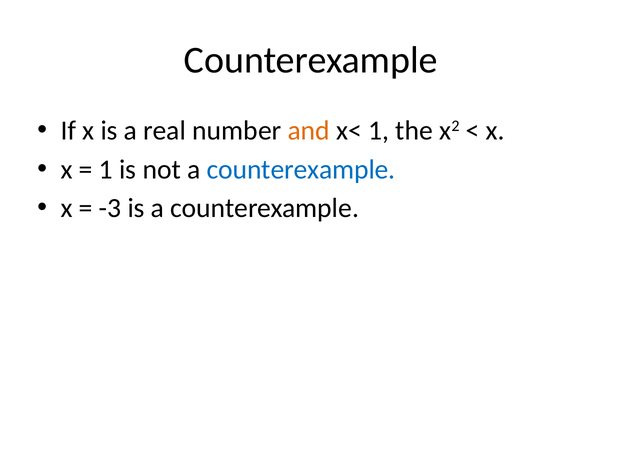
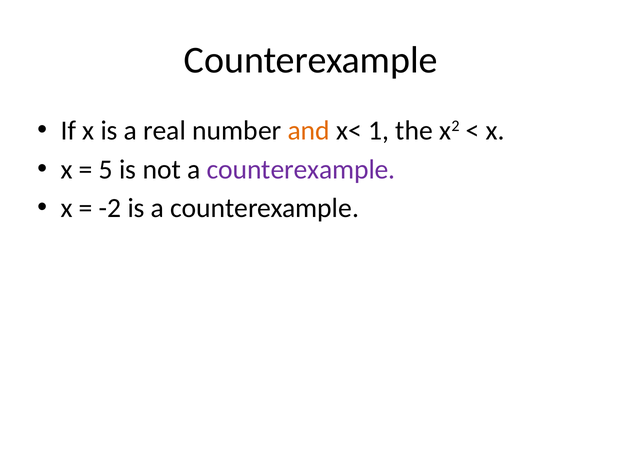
1 at (106, 169): 1 -> 5
counterexample at (301, 169) colour: blue -> purple
-3: -3 -> -2
